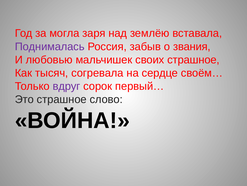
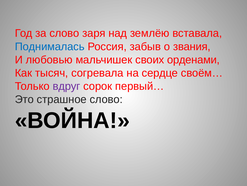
за могла: могла -> слово
Поднималась colour: purple -> blue
своих страшное: страшное -> орденами
